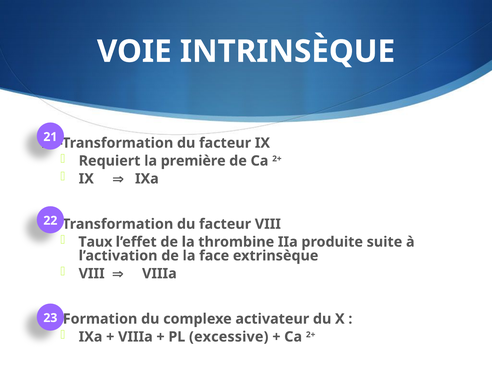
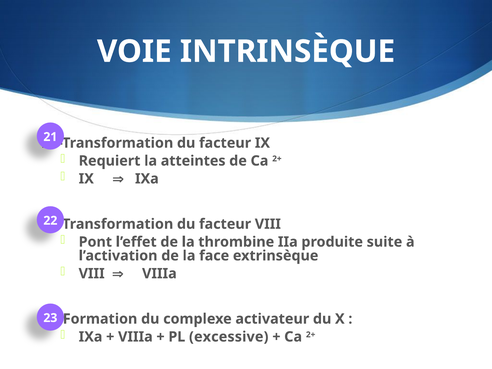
première: première -> atteintes
Taux: Taux -> Pont
